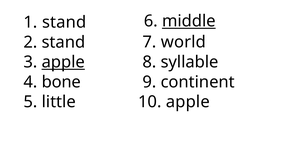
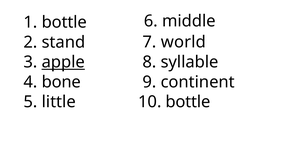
middle underline: present -> none
1 stand: stand -> bottle
10 apple: apple -> bottle
